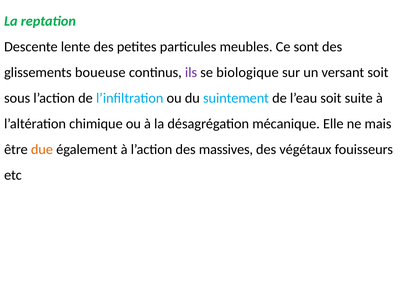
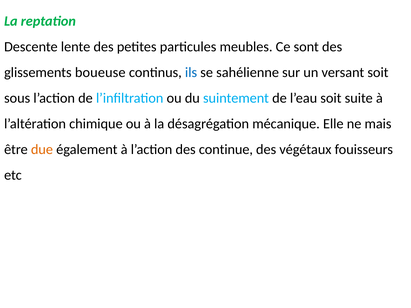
ils colour: purple -> blue
biologique: biologique -> sahélienne
massives: massives -> continue
